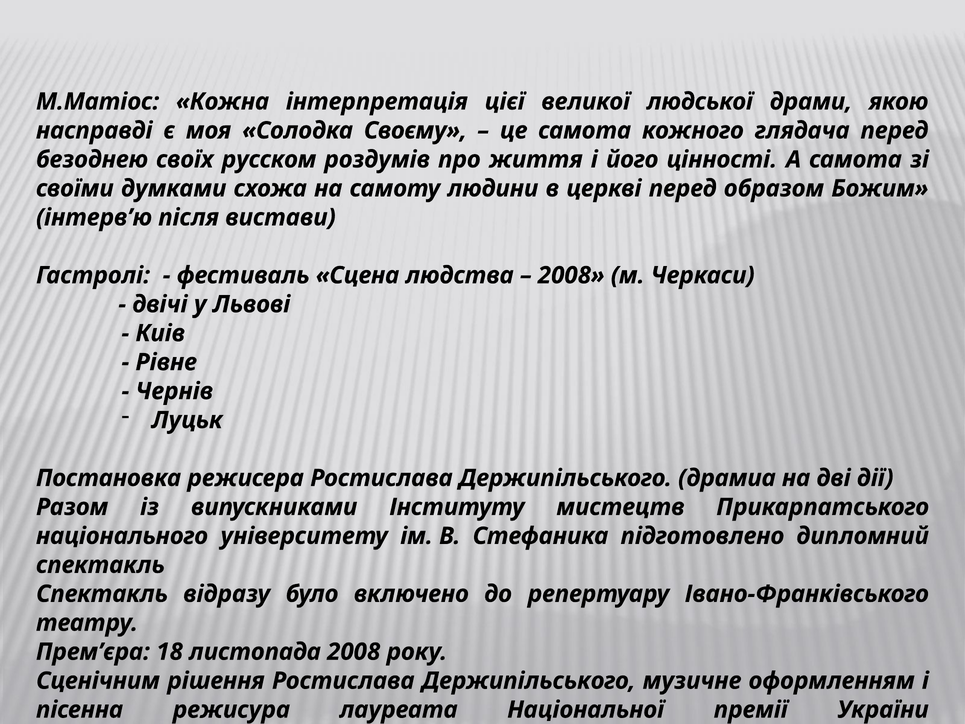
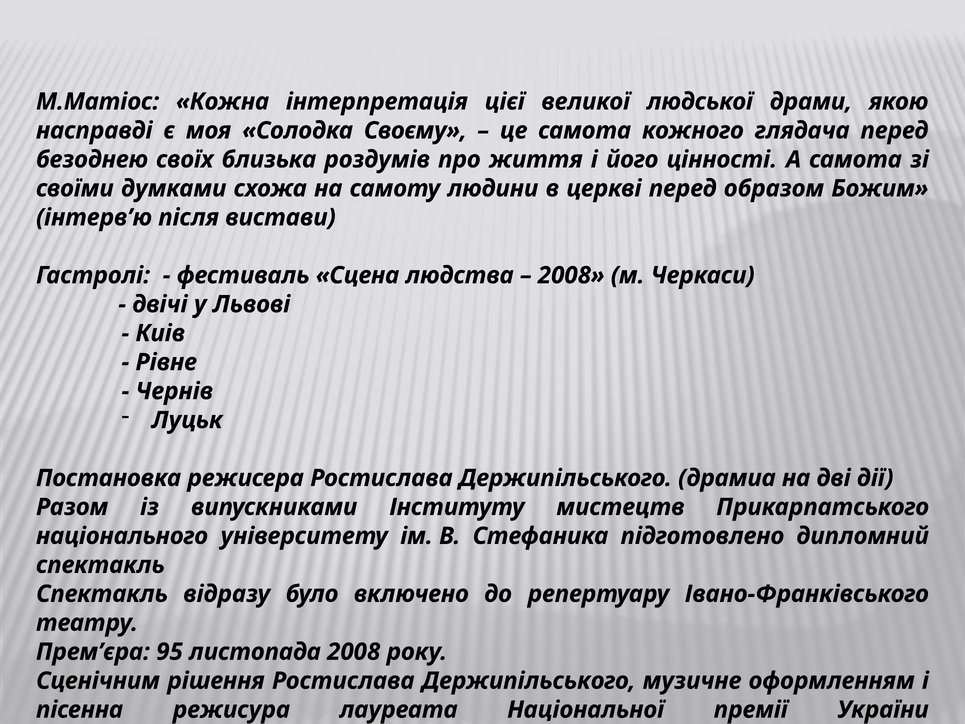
русском: русском -> близька
18: 18 -> 95
